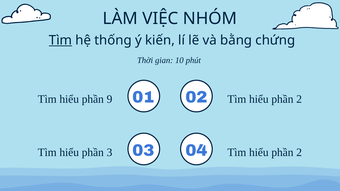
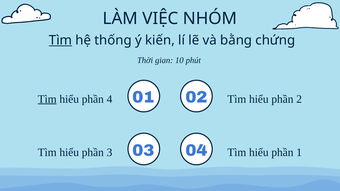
Tìm at (47, 99) underline: none -> present
9: 9 -> 4
2 at (299, 152): 2 -> 1
